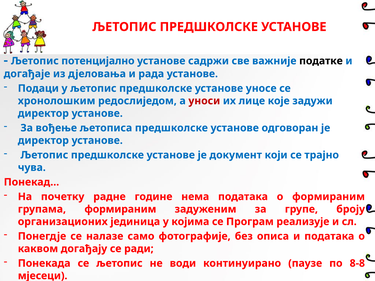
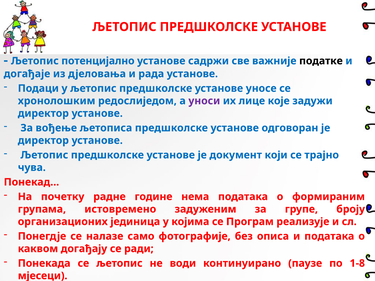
уноси colour: red -> purple
групама формираним: формираним -> истовремено
8-8: 8-8 -> 1-8
